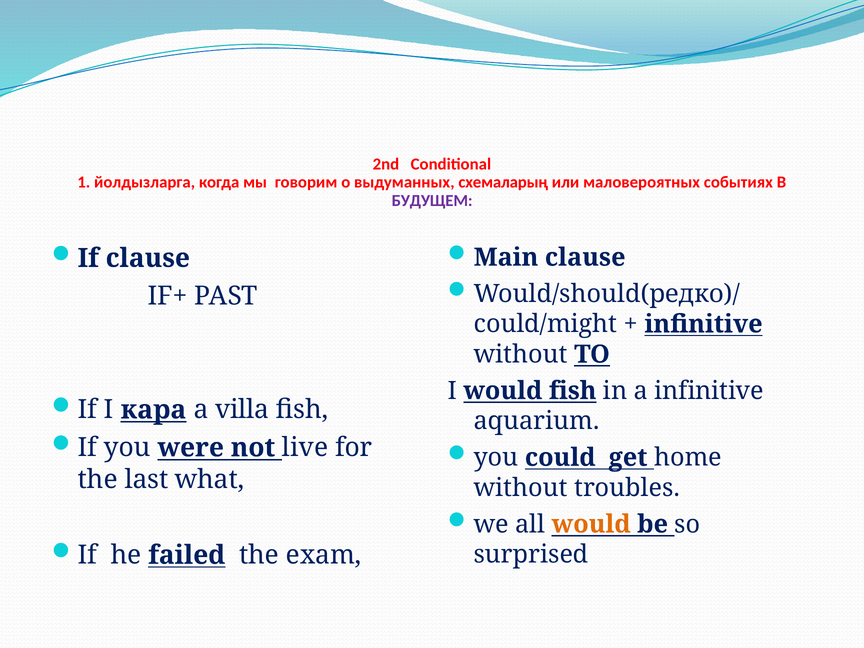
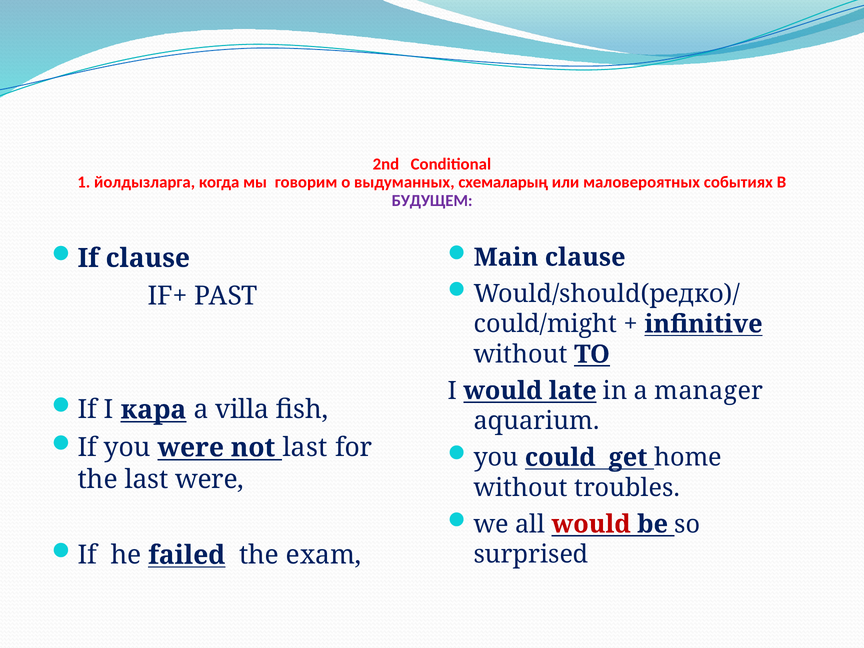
would fish: fish -> late
a infinitive: infinitive -> manager
not live: live -> last
last what: what -> were
would at (591, 524) colour: orange -> red
